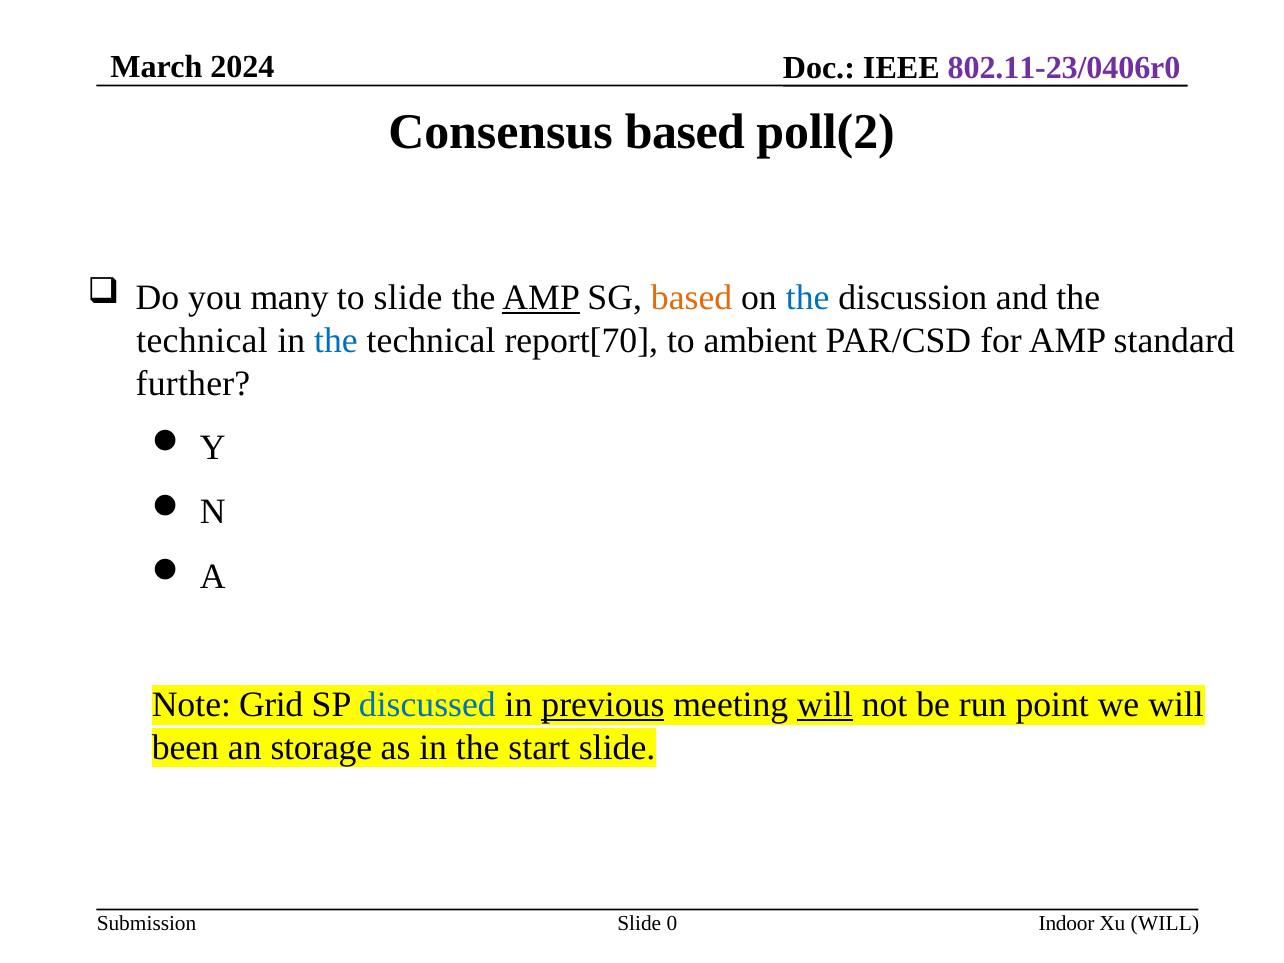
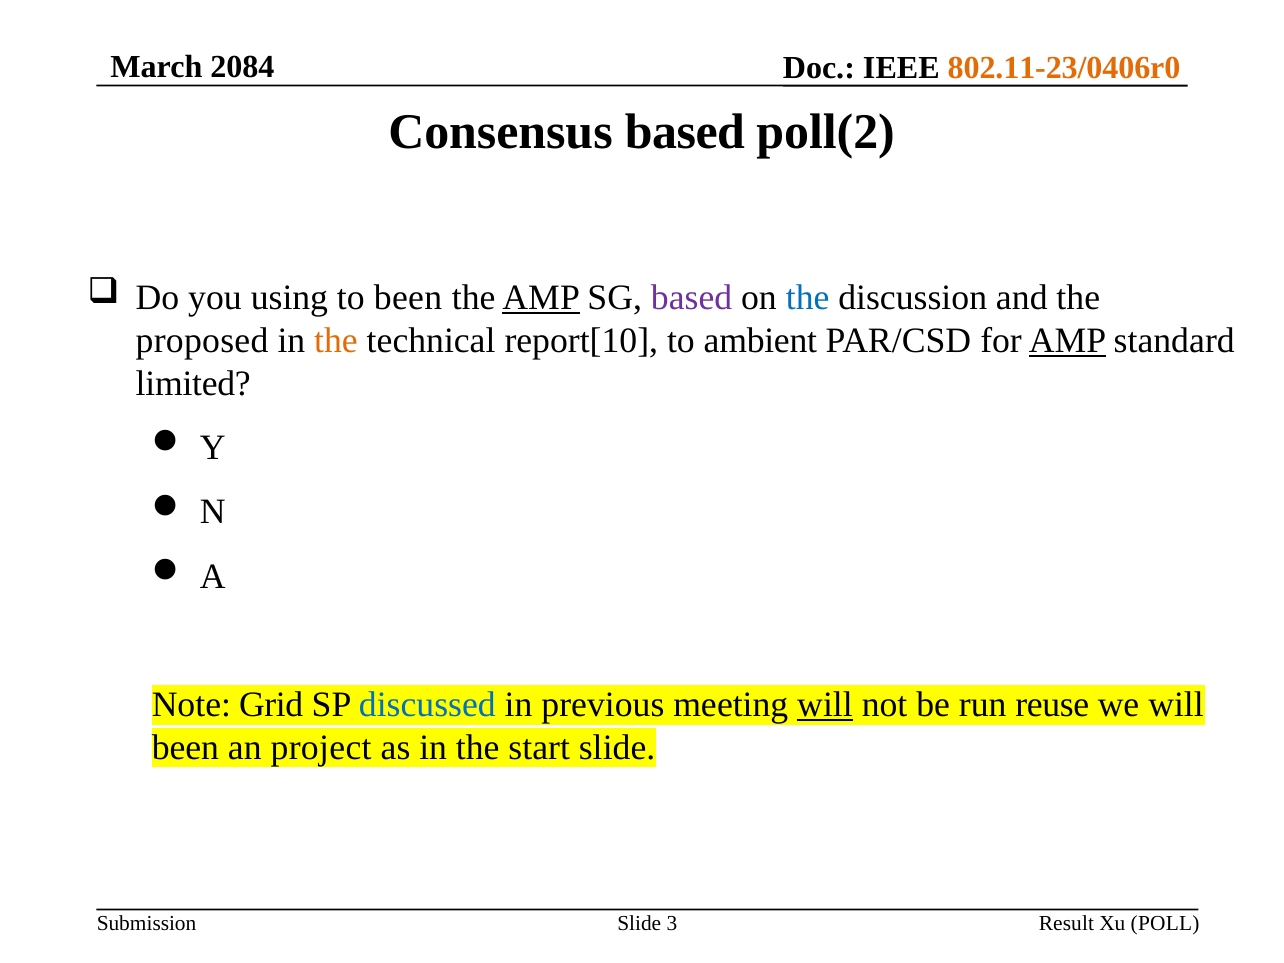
2024: 2024 -> 2084
802.11-23/0406r0 colour: purple -> orange
many: many -> using
to slide: slide -> been
based at (692, 298) colour: orange -> purple
technical at (202, 341): technical -> proposed
the at (336, 341) colour: blue -> orange
report[70: report[70 -> report[10
AMP at (1067, 341) underline: none -> present
further: further -> limited
previous underline: present -> none
point: point -> reuse
storage: storage -> project
0: 0 -> 3
Indoor: Indoor -> Result
Xu WILL: WILL -> POLL
